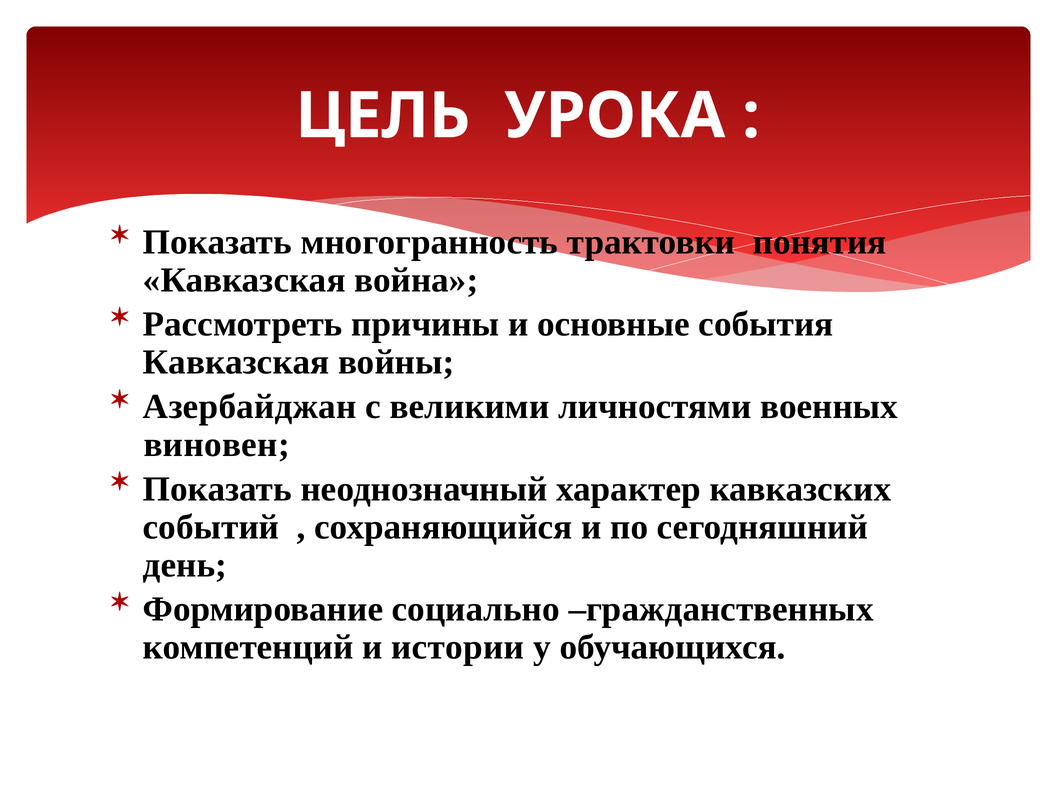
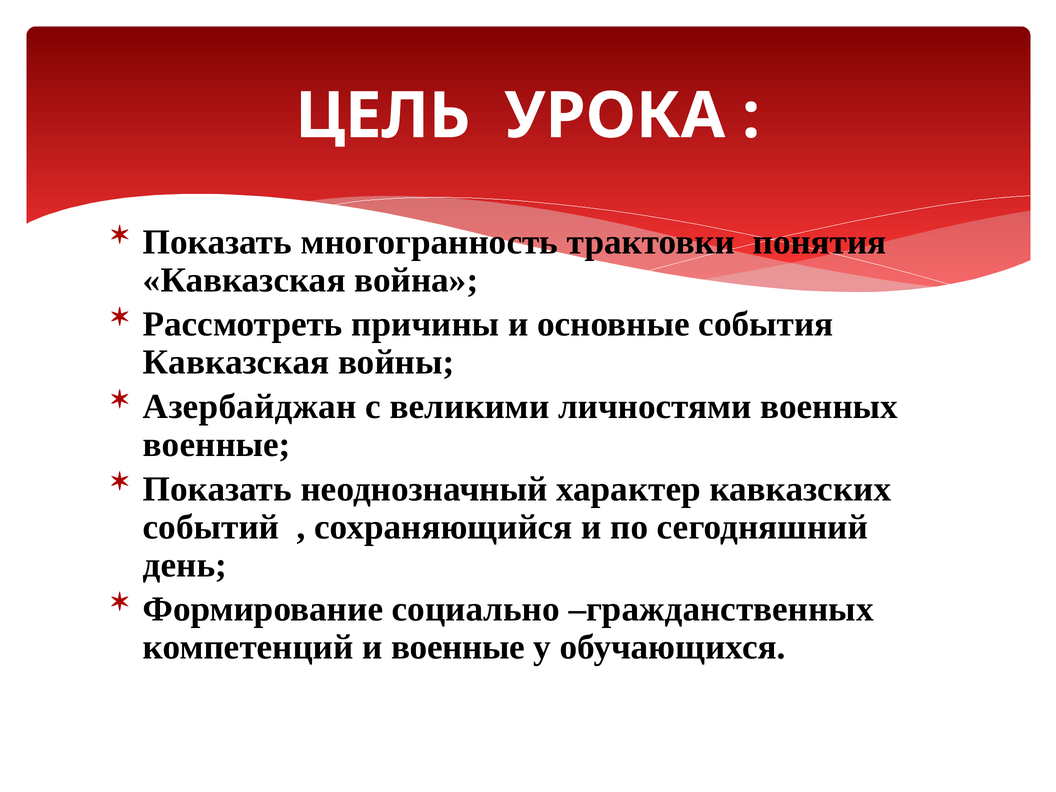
виновен at (217, 445): виновен -> военные
и истории: истории -> военные
